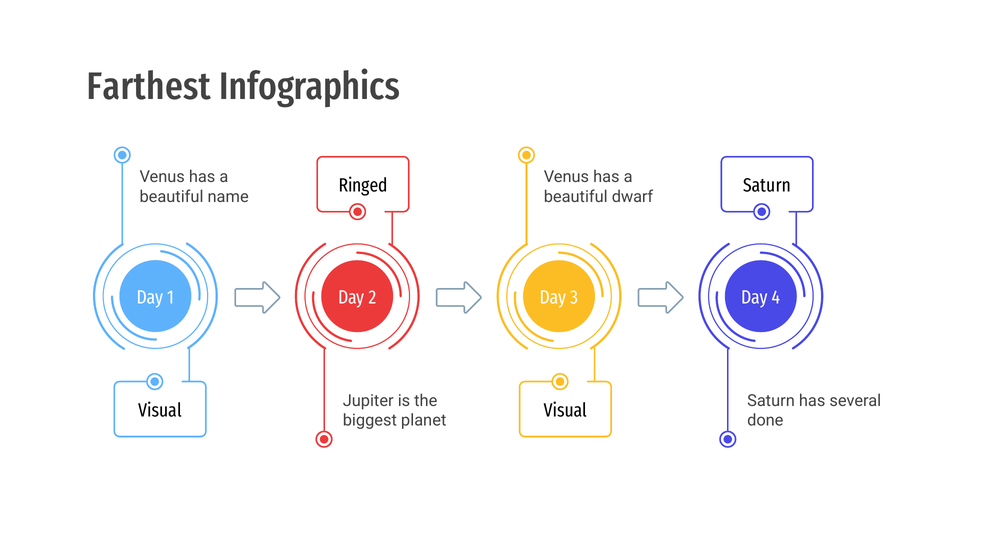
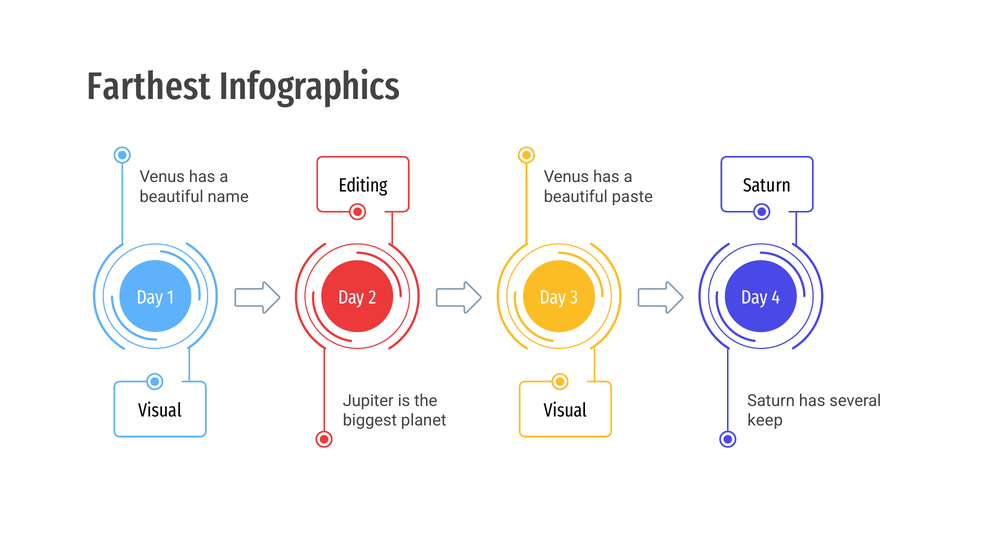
Ringed: Ringed -> Editing
dwarf: dwarf -> paste
done: done -> keep
